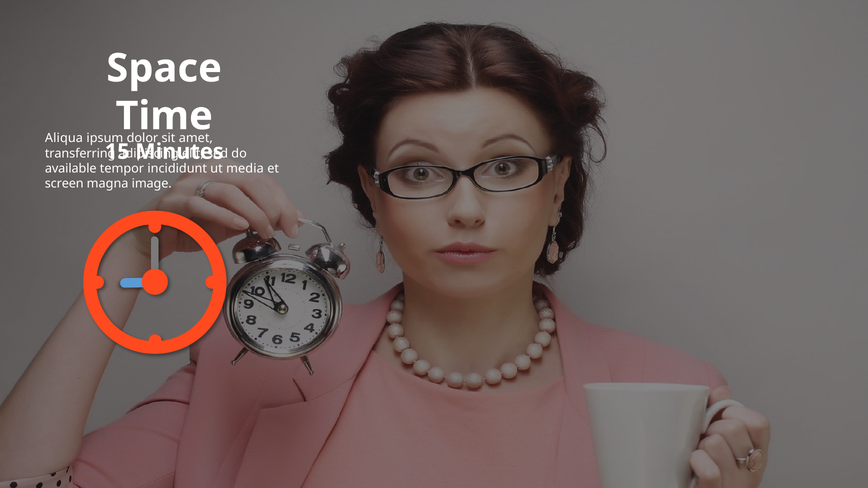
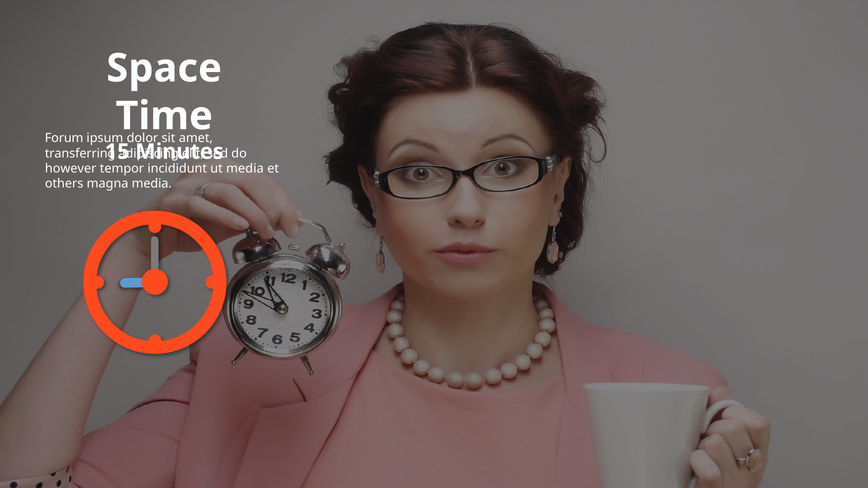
Aliqua: Aliqua -> Forum
available: available -> however
screen: screen -> others
magna image: image -> media
